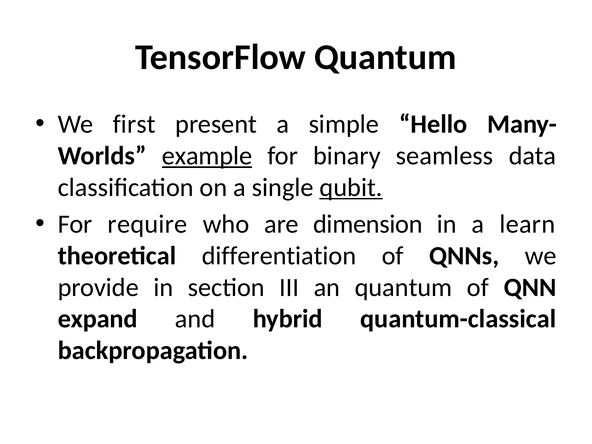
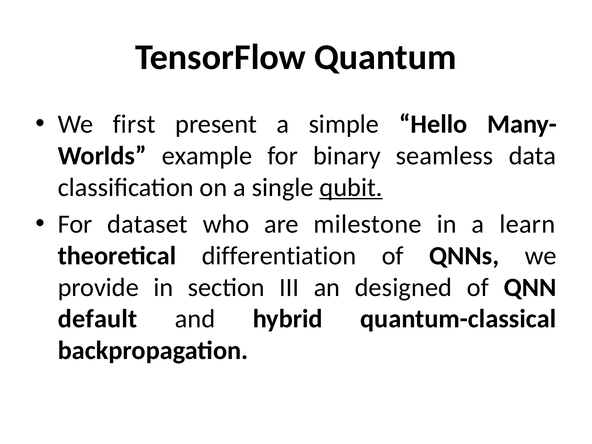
example underline: present -> none
require: require -> dataset
dimension: dimension -> milestone
an quantum: quantum -> designed
expand: expand -> default
